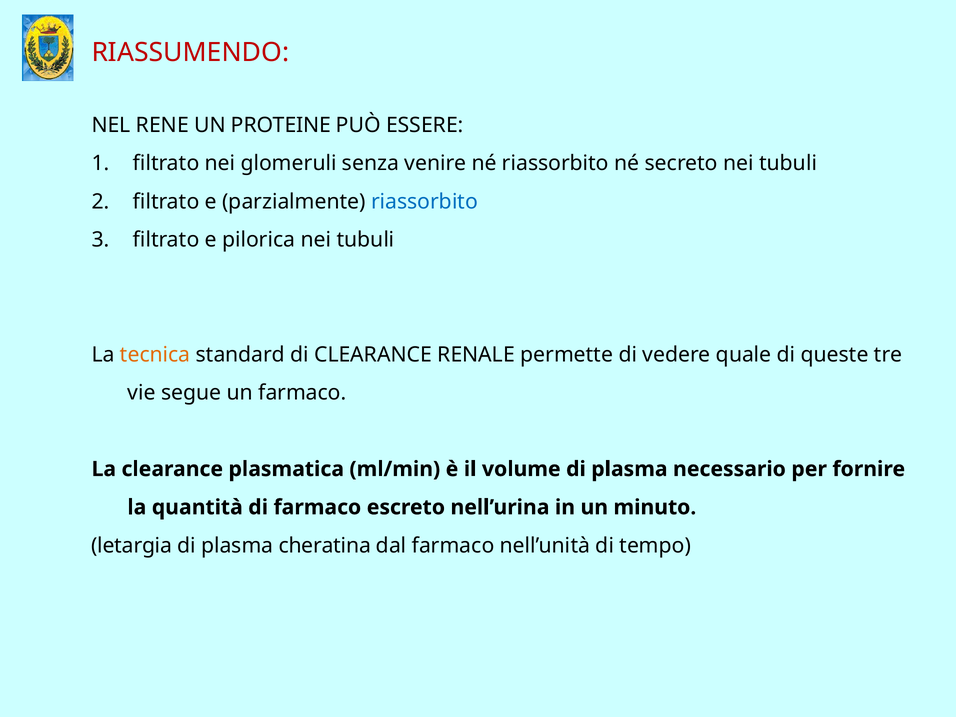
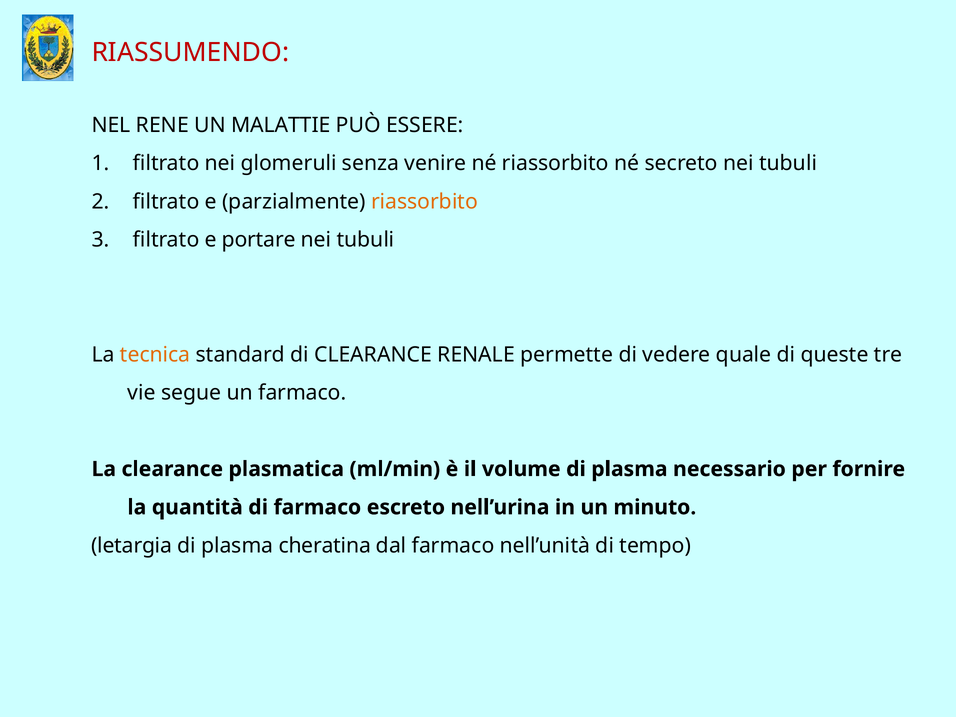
PROTEINE: PROTEINE -> MALATTIE
riassorbito at (425, 202) colour: blue -> orange
pilorica: pilorica -> portare
